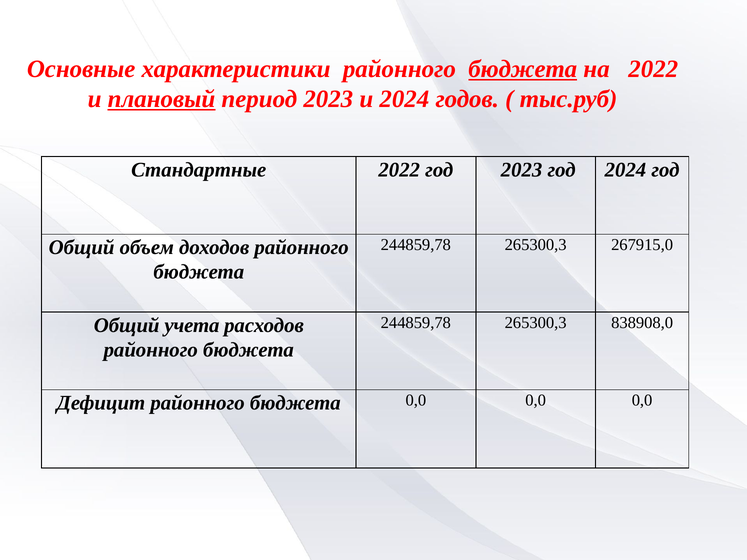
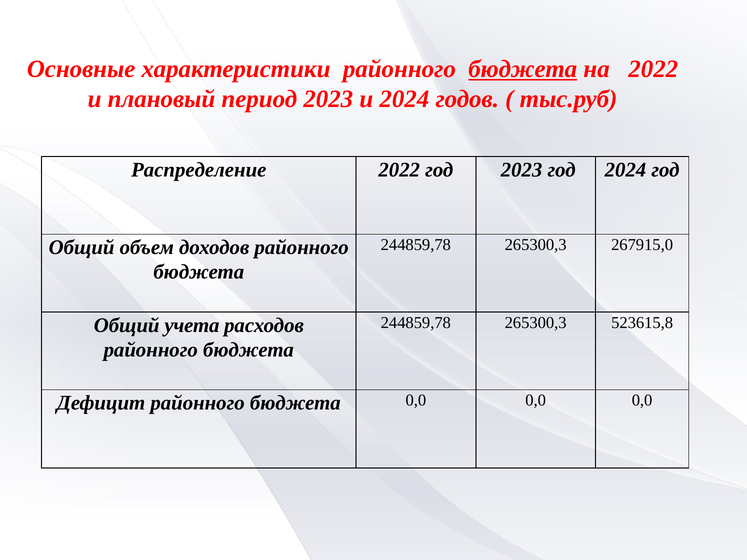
плановый underline: present -> none
Стандартные: Стандартные -> Распределение
838908,0: 838908,0 -> 523615,8
